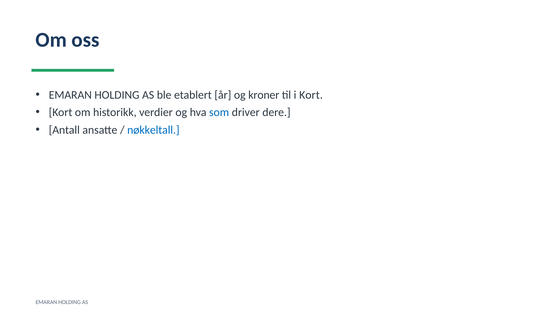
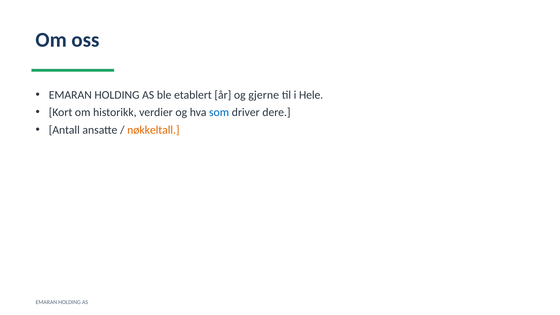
kroner: kroner -> gjerne
i Kort: Kort -> Hele
nøkkeltall colour: blue -> orange
